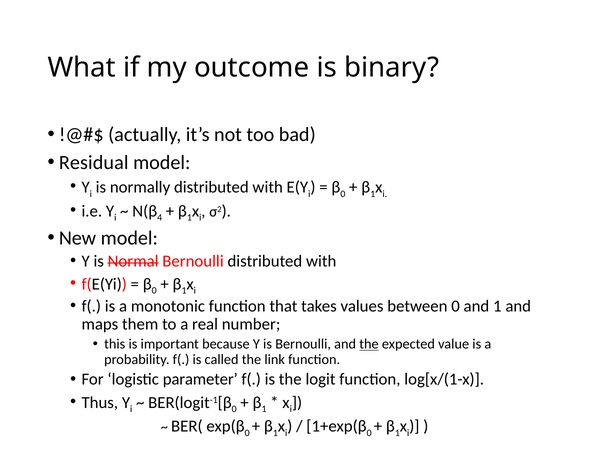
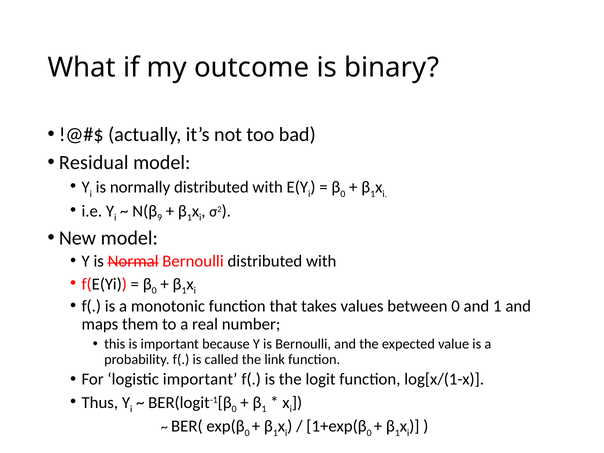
4: 4 -> 9
the at (369, 344) underline: present -> none
logistic parameter: parameter -> important
